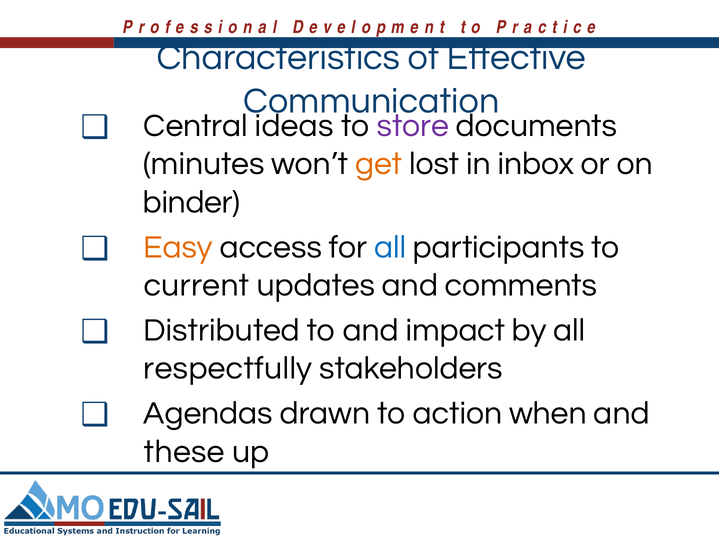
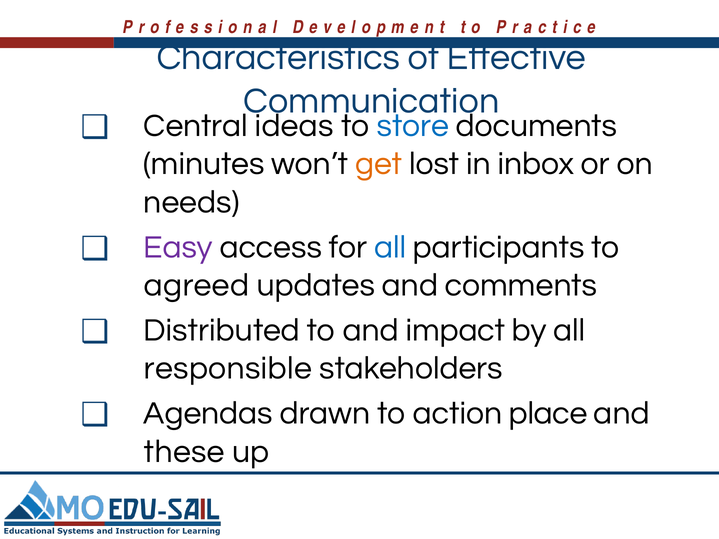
store colour: purple -> blue
binder: binder -> needs
Easy colour: orange -> purple
current: current -> agreed
respectfully: respectfully -> responsible
when: when -> place
